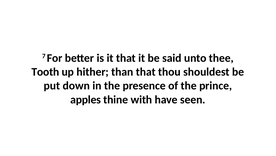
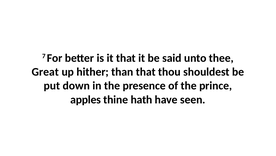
Tooth: Tooth -> Great
with: with -> hath
